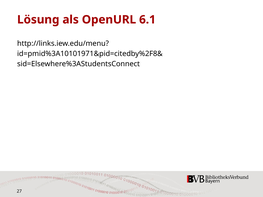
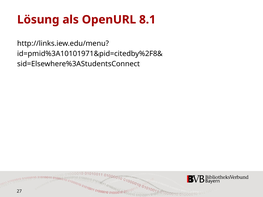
6.1: 6.1 -> 8.1
